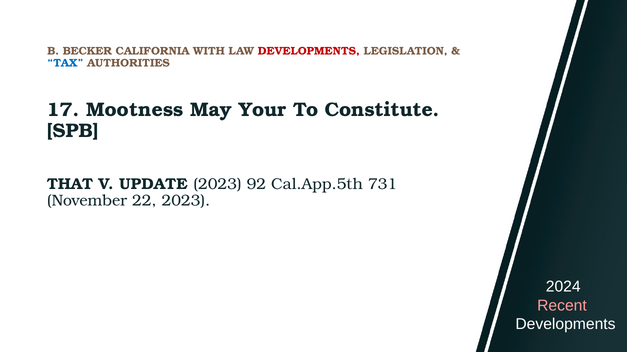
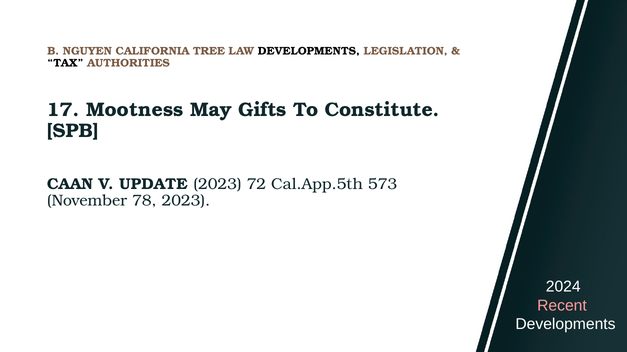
BECKER: BECKER -> NGUYEN
WITH: WITH -> TREE
DEVELOPMENTS at (309, 51) colour: red -> black
TAX colour: blue -> black
Your: Your -> Gifts
THAT: THAT -> CAAN
92: 92 -> 72
731: 731 -> 573
22: 22 -> 78
